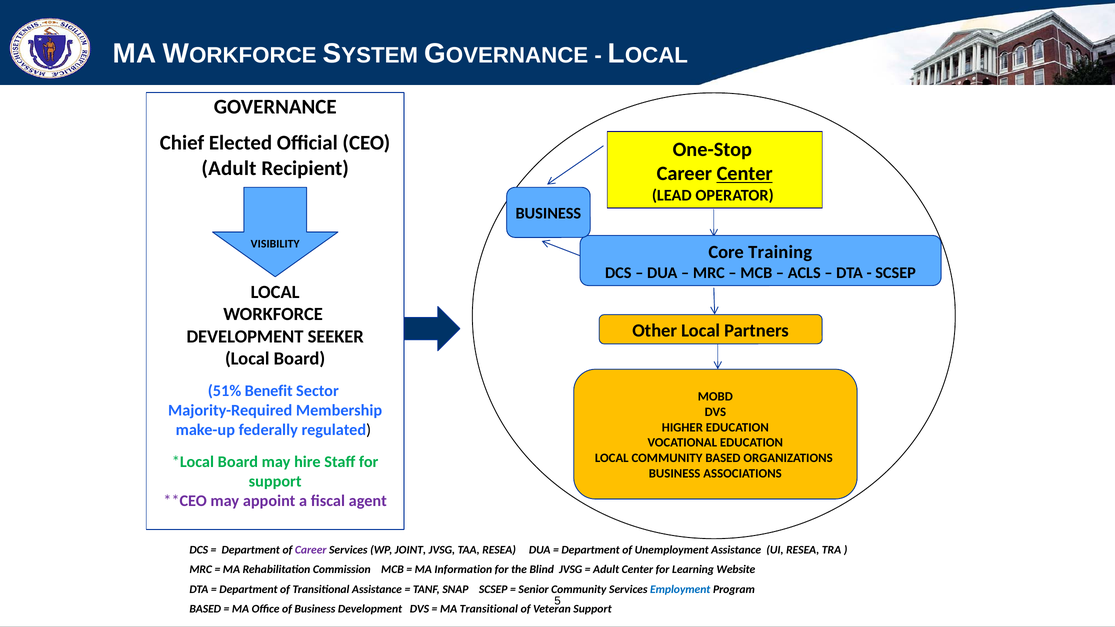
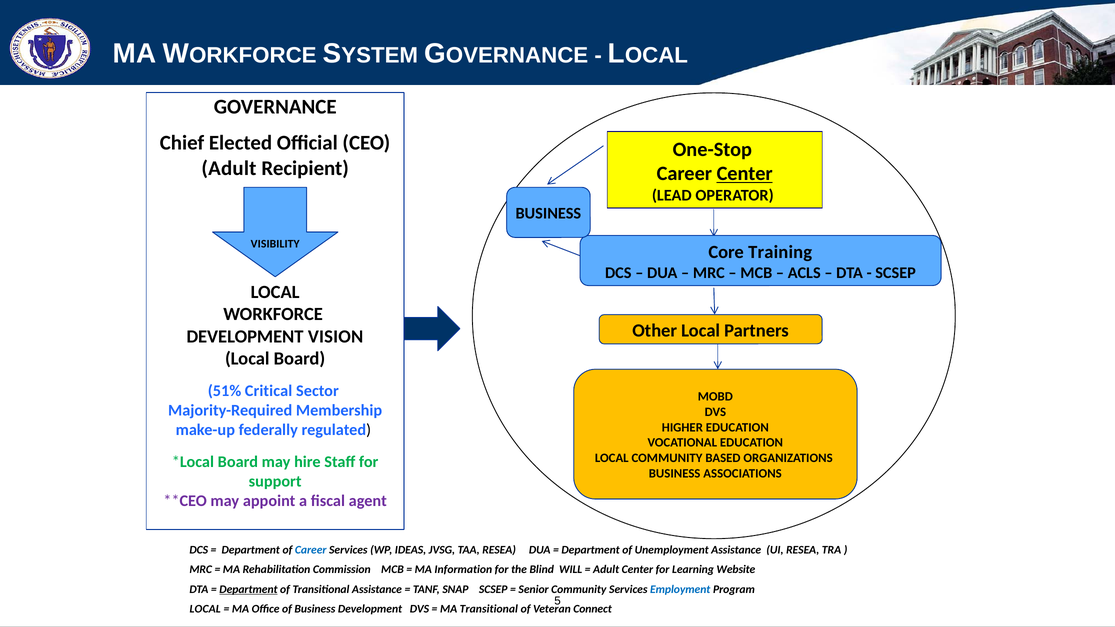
SEEKER: SEEKER -> VISION
Benefit: Benefit -> Critical
Career at (311, 550) colour: purple -> blue
JOINT: JOINT -> IDEAS
Blind JVSG: JVSG -> WILL
Department at (248, 590) underline: none -> present
BASED at (205, 609): BASED -> LOCAL
Veteran Support: Support -> Connect
